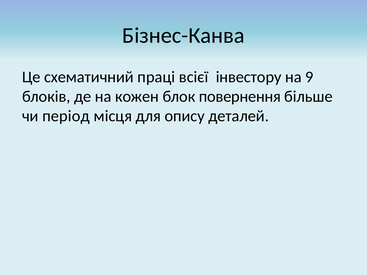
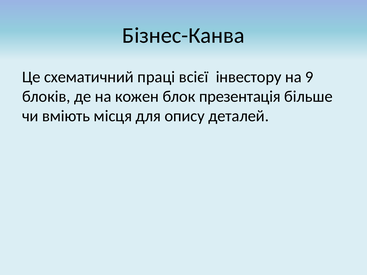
повернення: повернення -> презентація
період: період -> вміють
